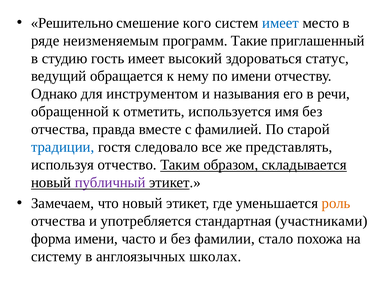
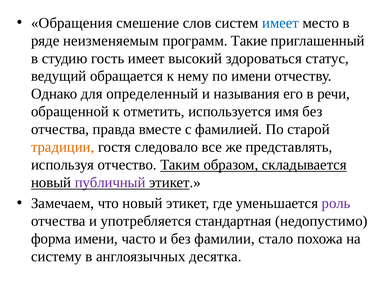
Решительно: Решительно -> Обращения
кого: кого -> слов
инструментом: инструментом -> определенный
традиции colour: blue -> orange
роль colour: orange -> purple
участниками: участниками -> недопустимо
школах: школах -> десятка
